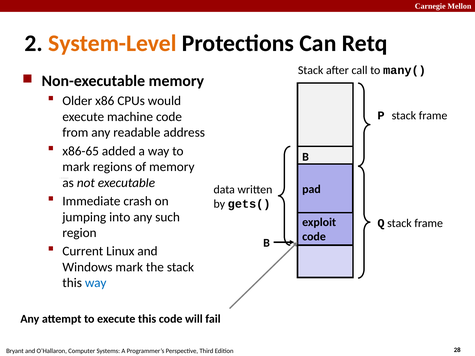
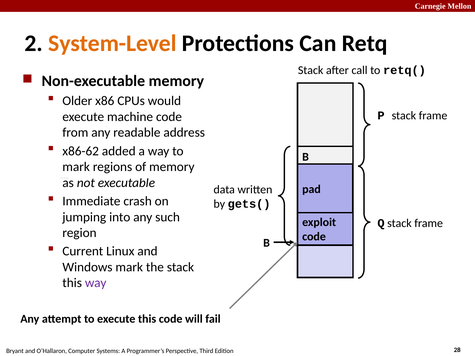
many(: many( -> retq(
x86-65: x86-65 -> x86-62
way at (96, 283) colour: blue -> purple
